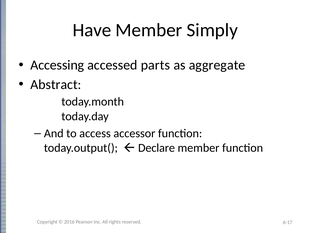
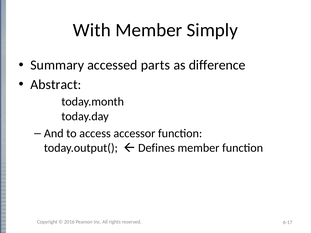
Have: Have -> With
Accessing: Accessing -> Summary
aggregate: aggregate -> difference
Declare: Declare -> Defines
